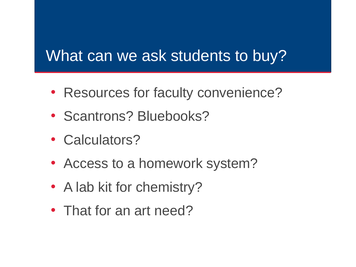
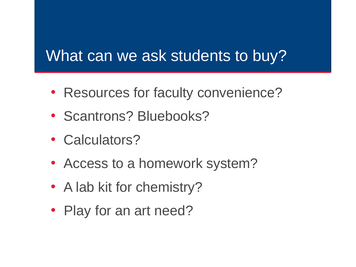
That: That -> Play
